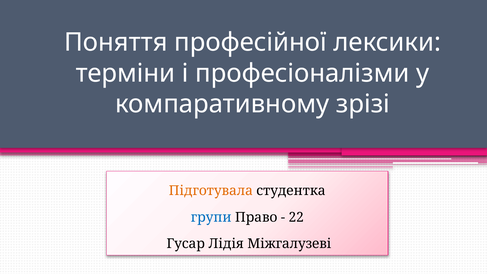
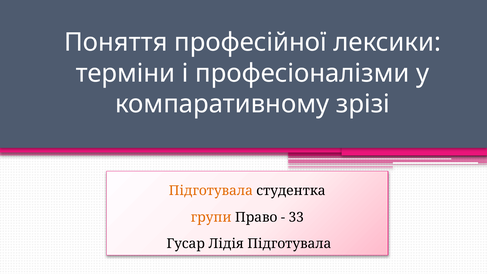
групи colour: blue -> orange
22: 22 -> 33
Лідія Міжгалузеві: Міжгалузеві -> Підготувала
